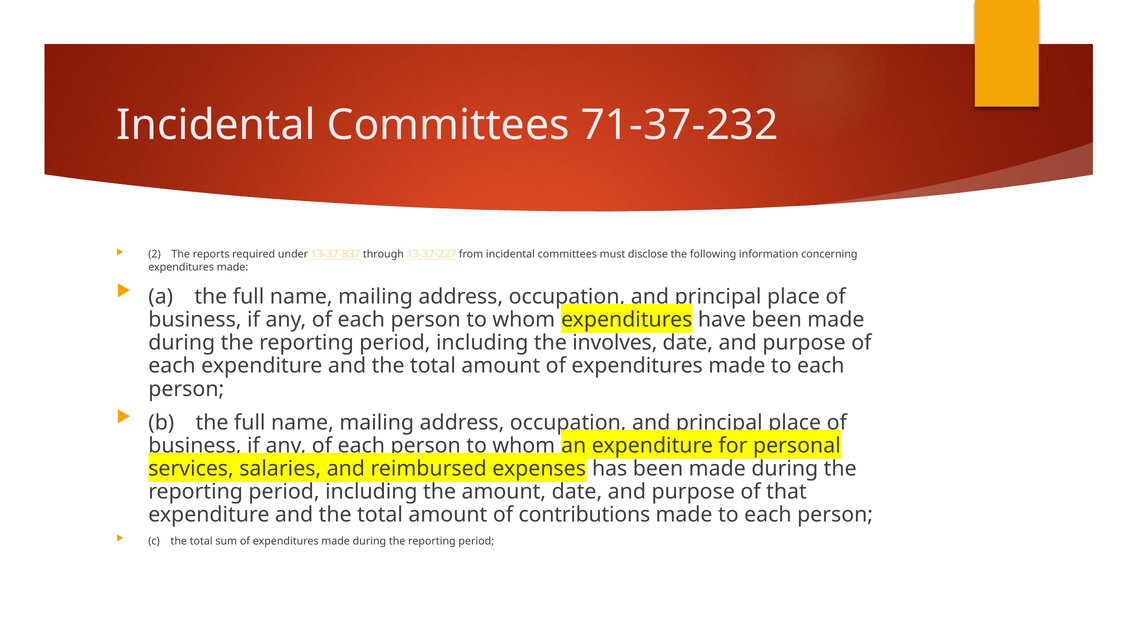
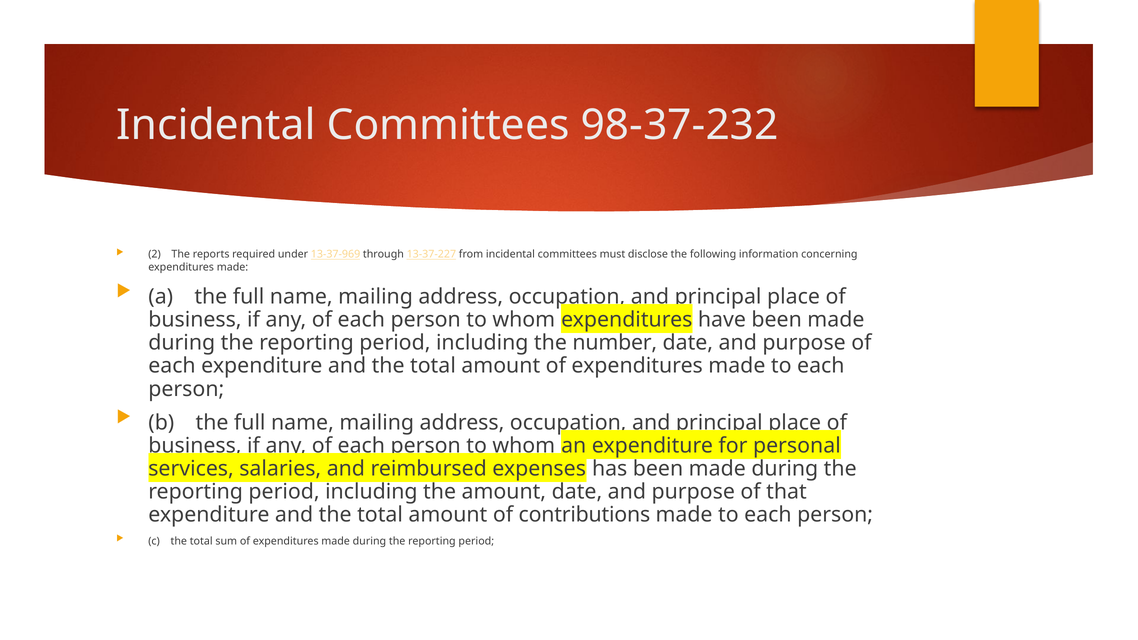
71-37-232: 71-37-232 -> 98-37-232
13-37-837: 13-37-837 -> 13-37-969
involves: involves -> number
